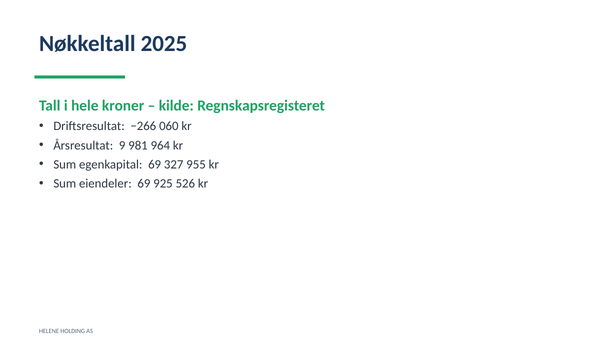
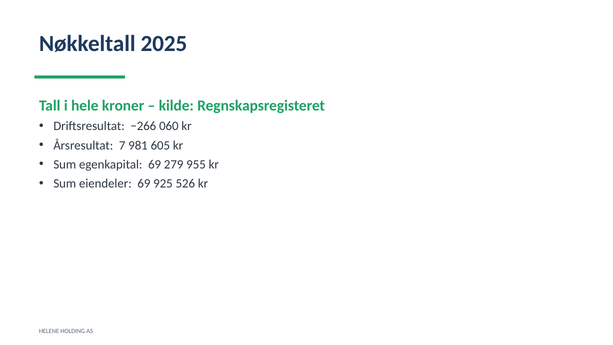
9: 9 -> 7
964: 964 -> 605
327: 327 -> 279
